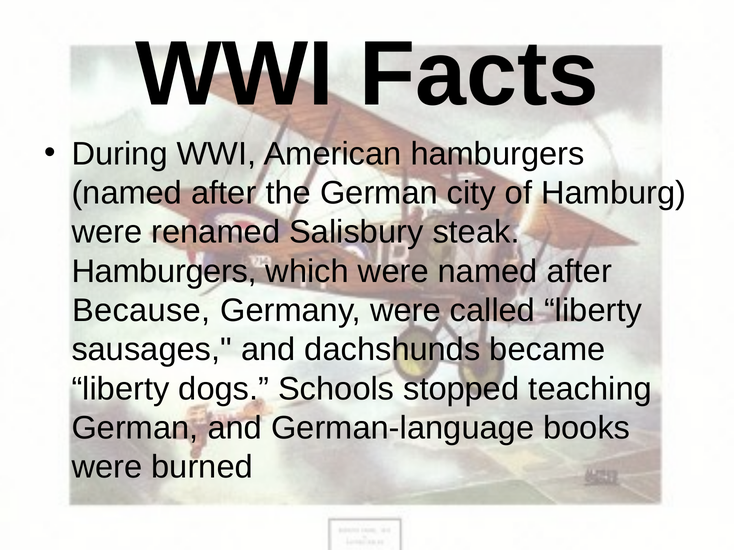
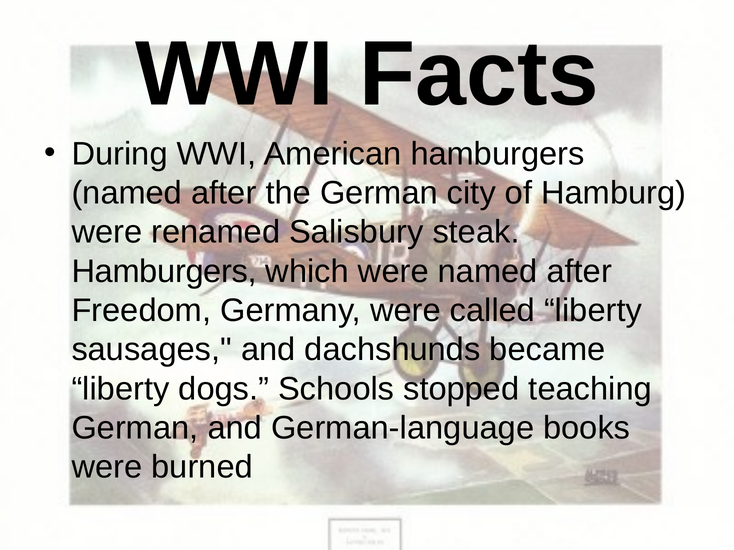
Because: Because -> Freedom
